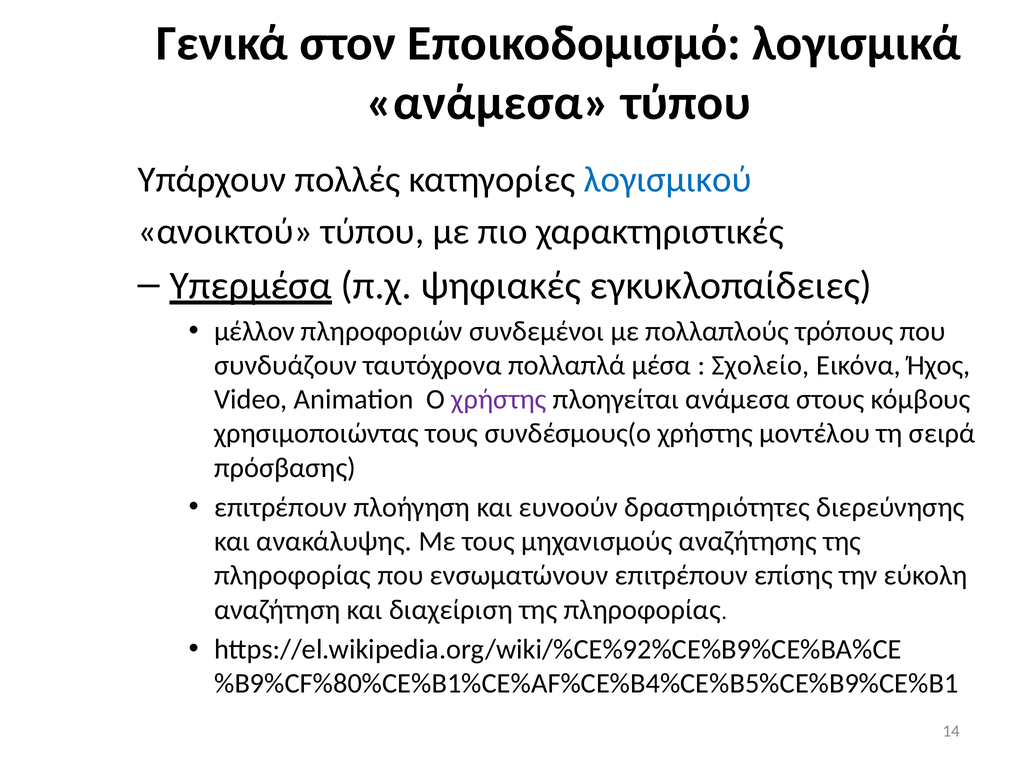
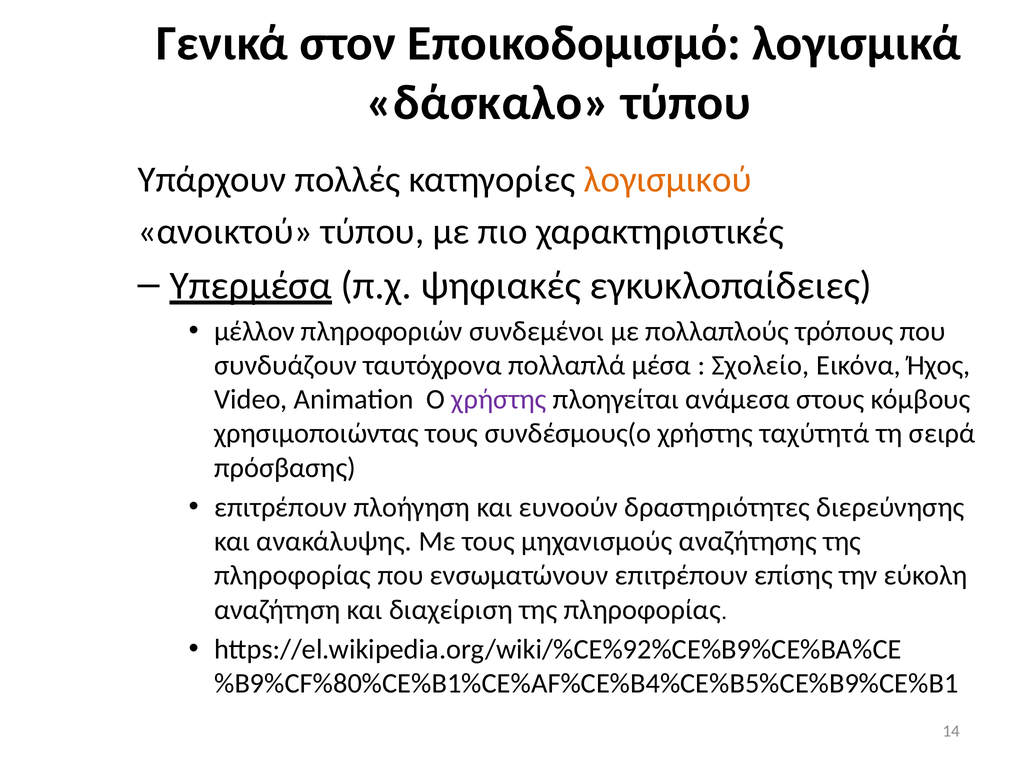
ανάμεσα at (488, 103): ανάμεσα -> δάσκαλο
λογισμικού colour: blue -> orange
μοντέλου: μοντέλου -> ταχύτητά
